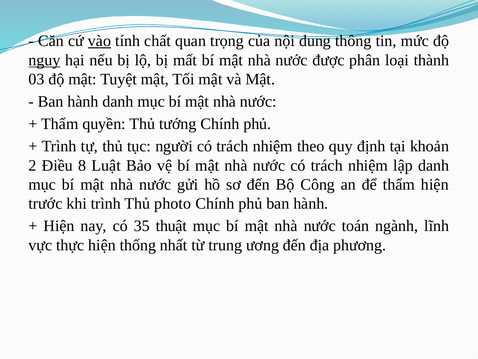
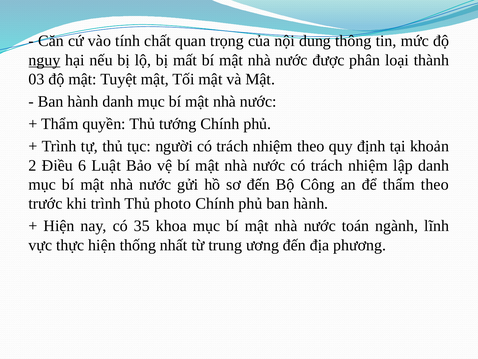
vào underline: present -> none
8: 8 -> 6
thẩm hiện: hiện -> theo
thuật: thuật -> khoa
